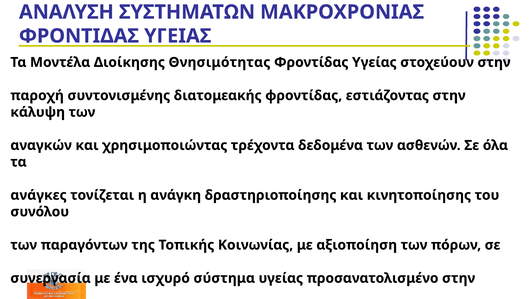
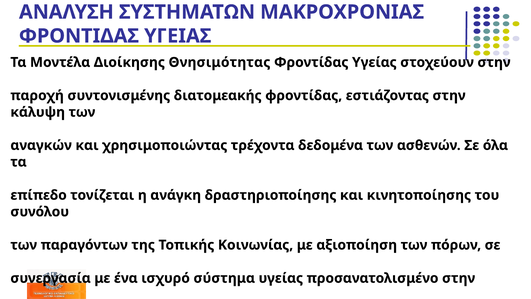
ανάγκες: ανάγκες -> επίπεδο
